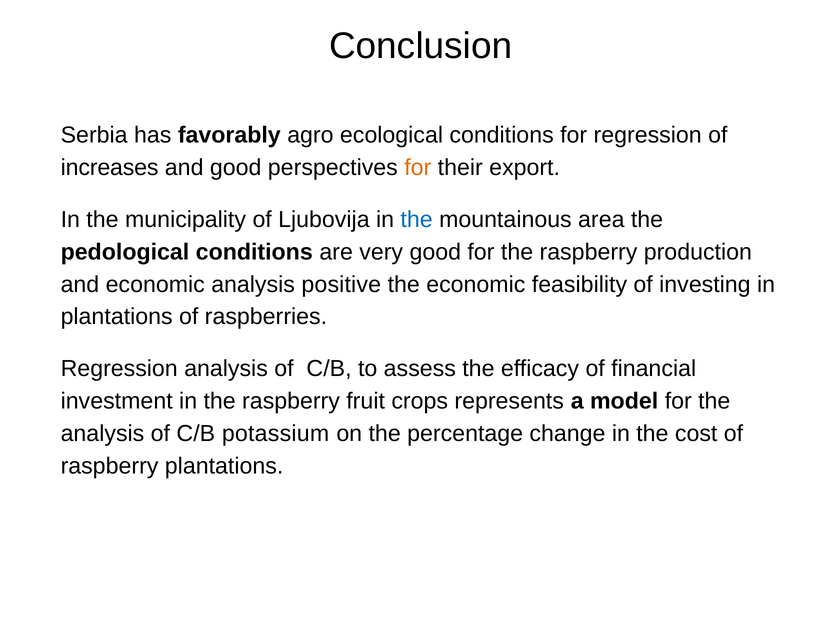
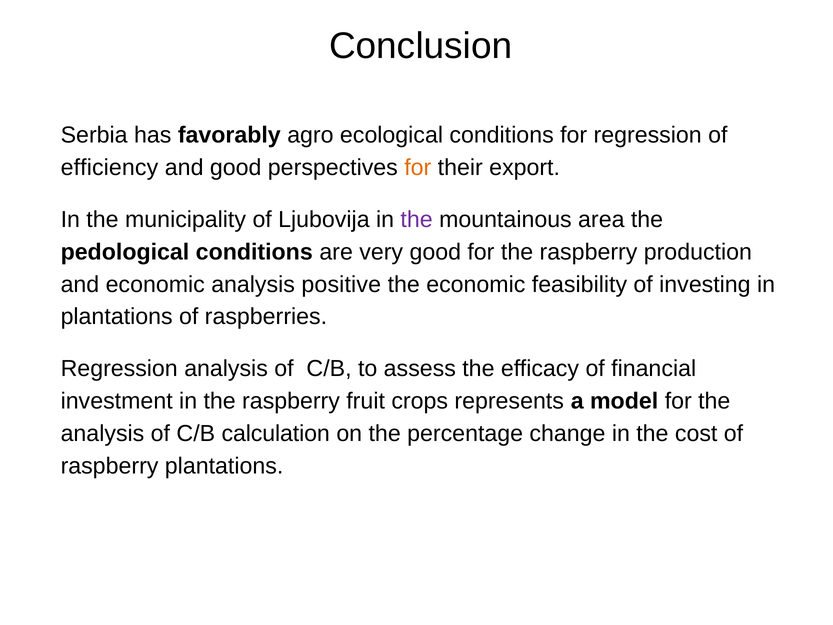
increases: increases -> efficiency
the at (417, 219) colour: blue -> purple
potassium: potassium -> calculation
